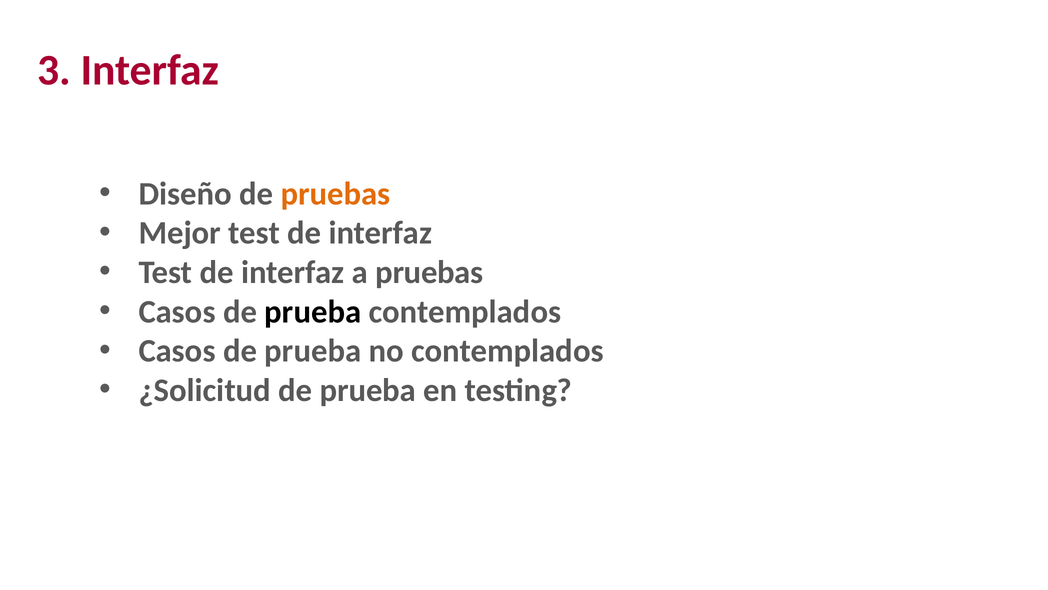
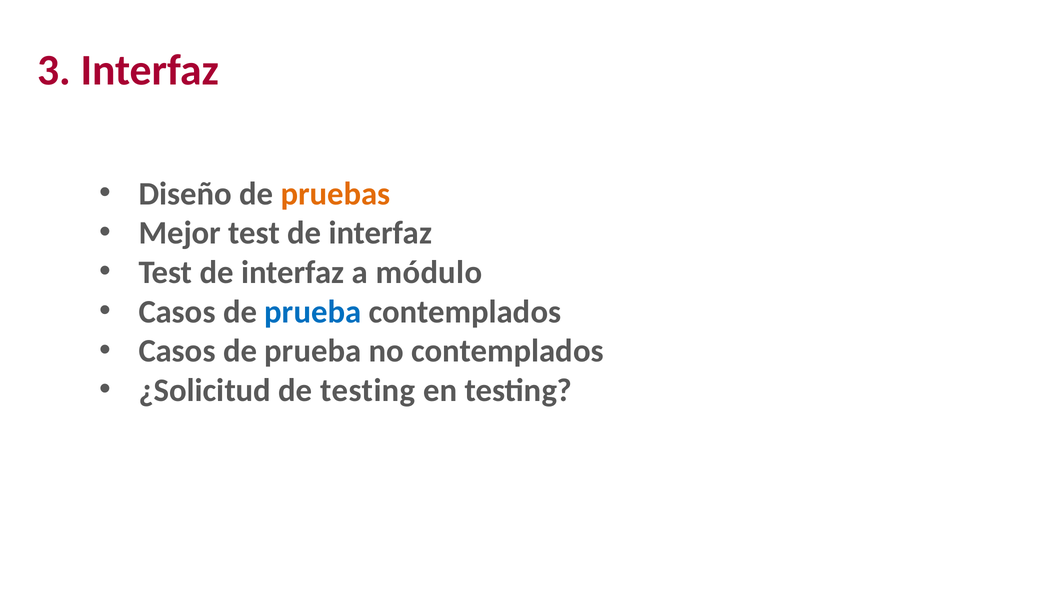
a pruebas: pruebas -> módulo
prueba at (313, 311) colour: black -> blue
¿Solicitud de prueba: prueba -> testing
